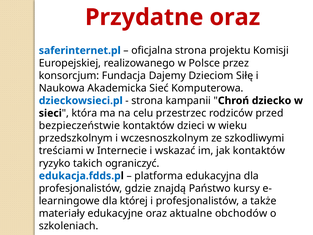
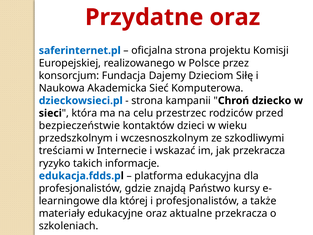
jak kontaktów: kontaktów -> przekracza
ograniczyć: ograniczyć -> informacje
aktualne obchodów: obchodów -> przekracza
